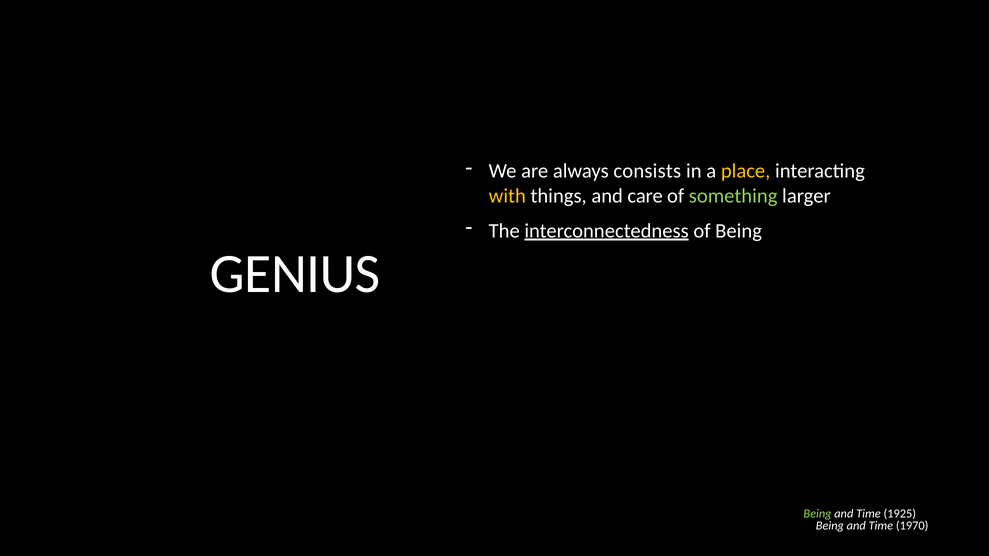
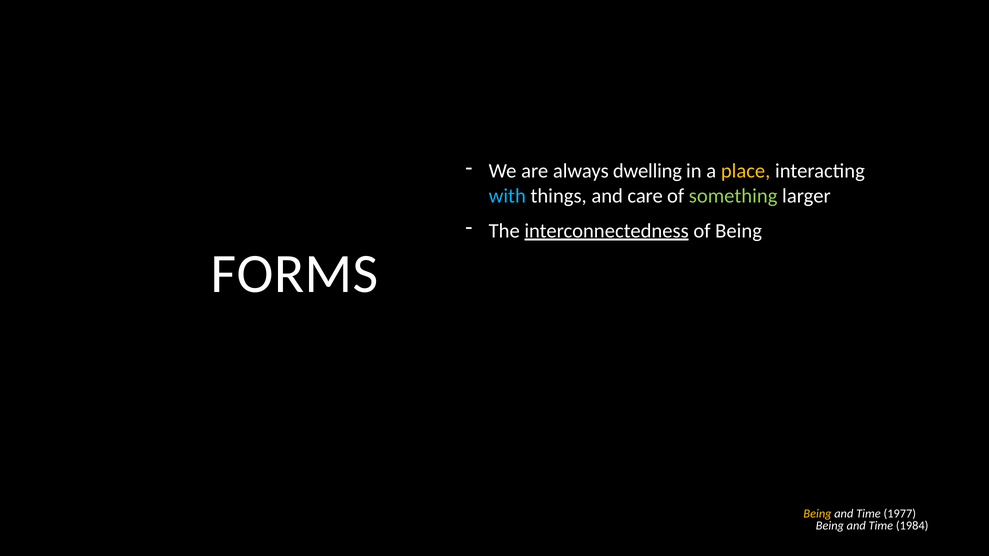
consists: consists -> dwelling
with colour: yellow -> light blue
GENIUS: GENIUS -> FORMS
Being at (818, 514) colour: light green -> yellow
1925: 1925 -> 1977
1970: 1970 -> 1984
